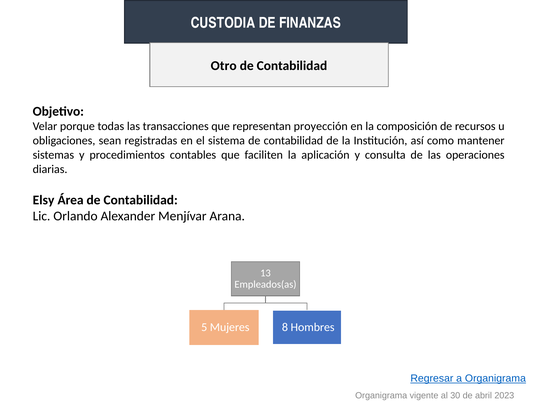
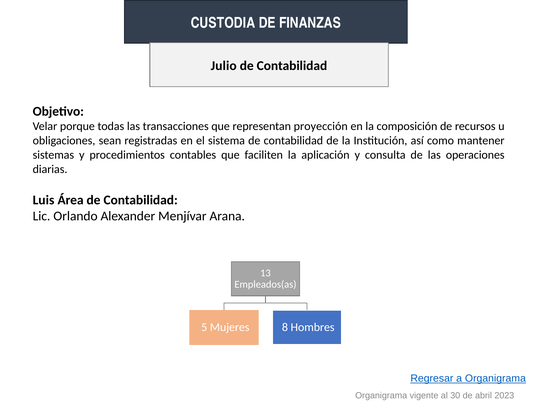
Otro: Otro -> Julio
Elsy: Elsy -> Luis
